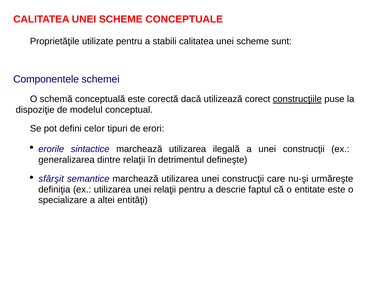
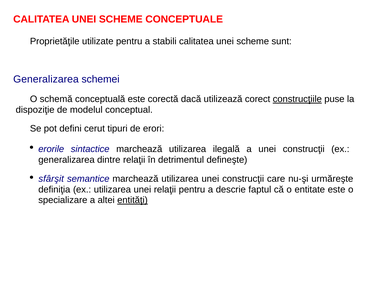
Componentele at (46, 79): Componentele -> Generalizarea
celor: celor -> cerut
entităţi underline: none -> present
